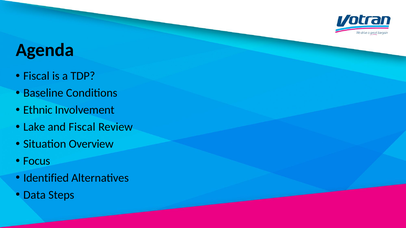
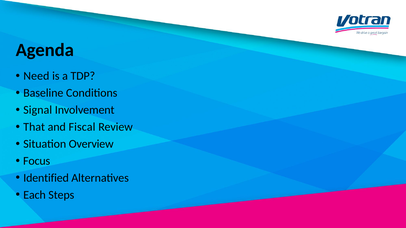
Fiscal at (36, 76): Fiscal -> Need
Ethnic: Ethnic -> Signal
Lake: Lake -> That
Data: Data -> Each
